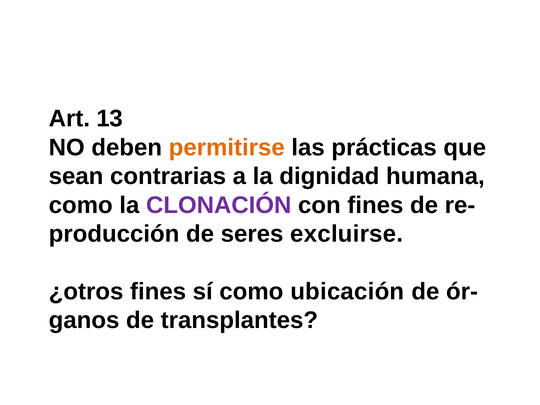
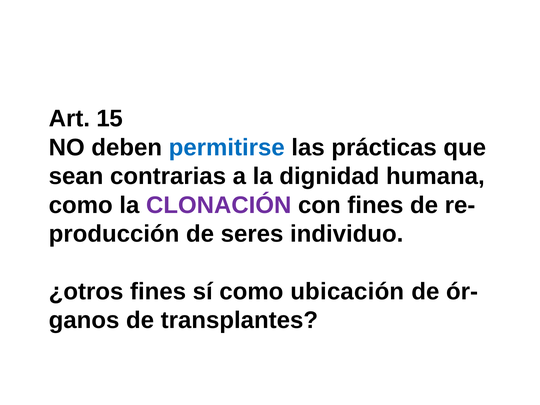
13: 13 -> 15
permitirse colour: orange -> blue
excluirse: excluirse -> individuo
